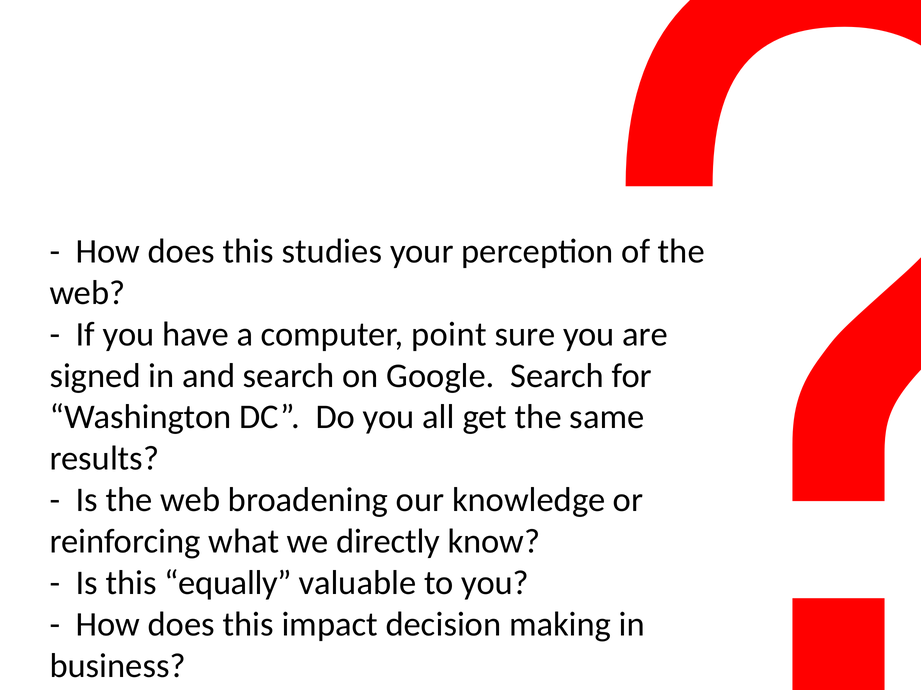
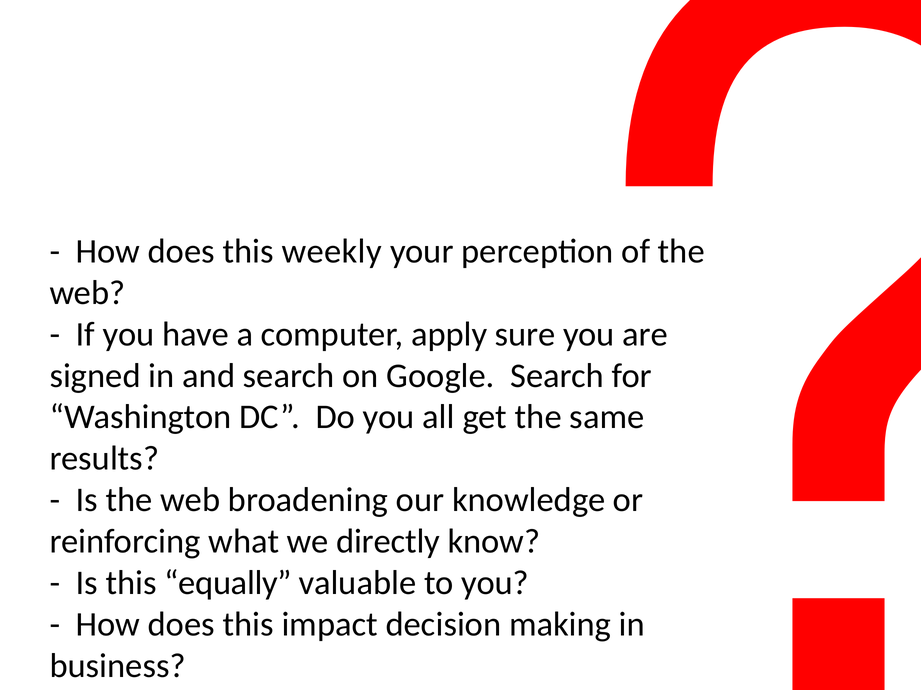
studies: studies -> weekly
point: point -> apply
